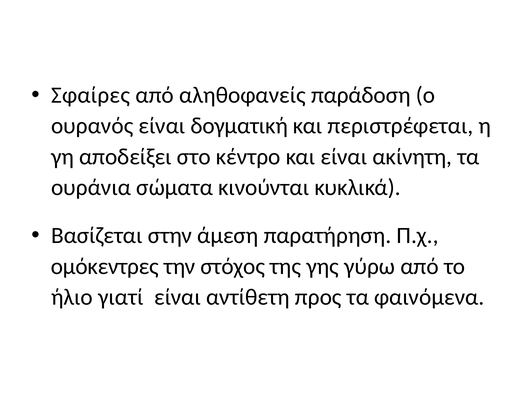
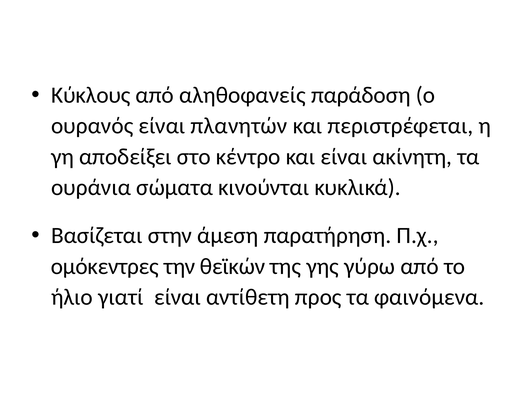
Σφαίρες: Σφαίρες -> Κύκλους
δογματική: δογματική -> πλανητών
στόχος: στόχος -> θεϊκών
